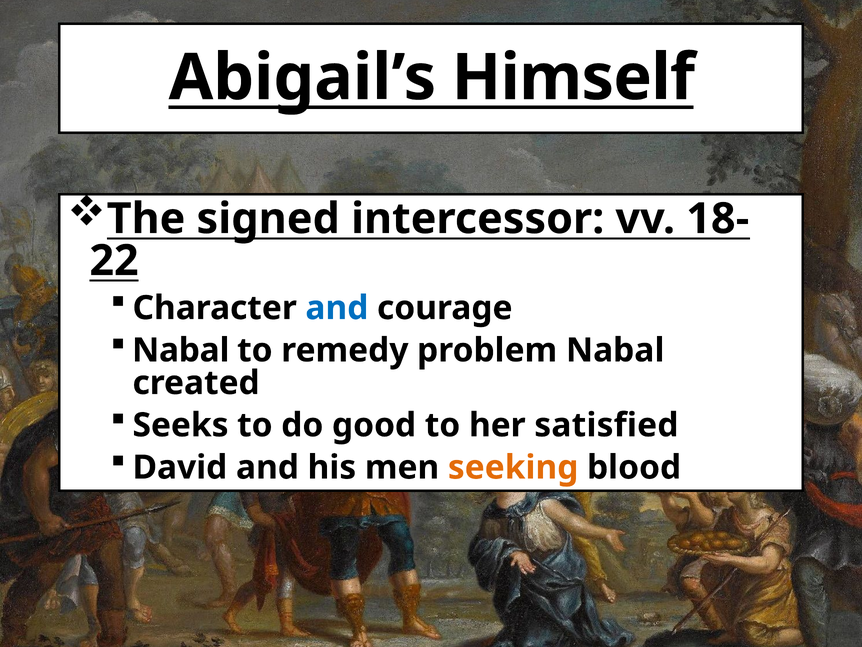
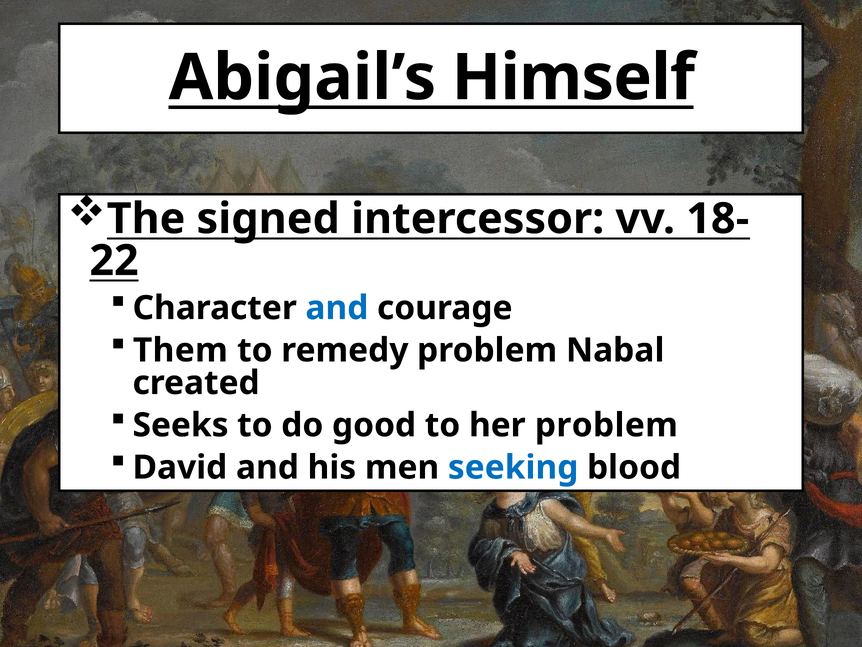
Nabal at (181, 350): Nabal -> Them
her satisfied: satisfied -> problem
seeking colour: orange -> blue
